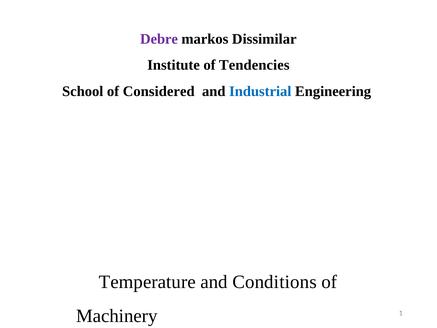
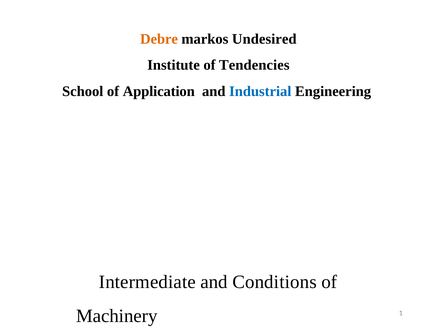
Debre colour: purple -> orange
Dissimilar: Dissimilar -> Undesired
Considered: Considered -> Application
Temperature: Temperature -> Intermediate
